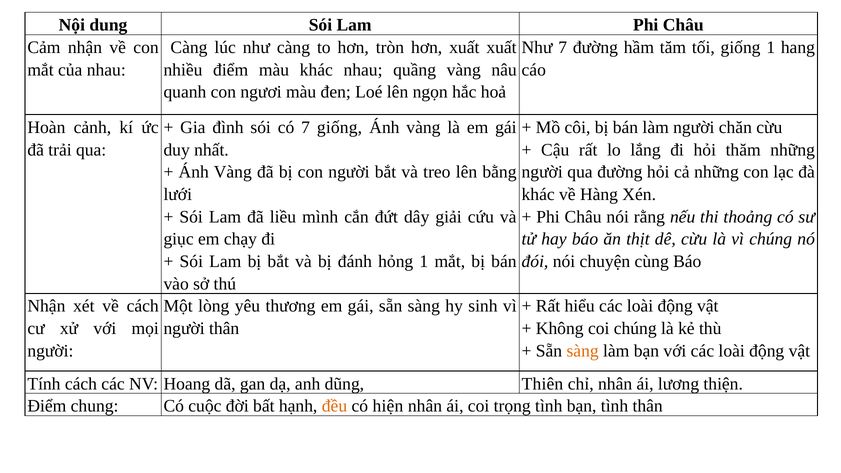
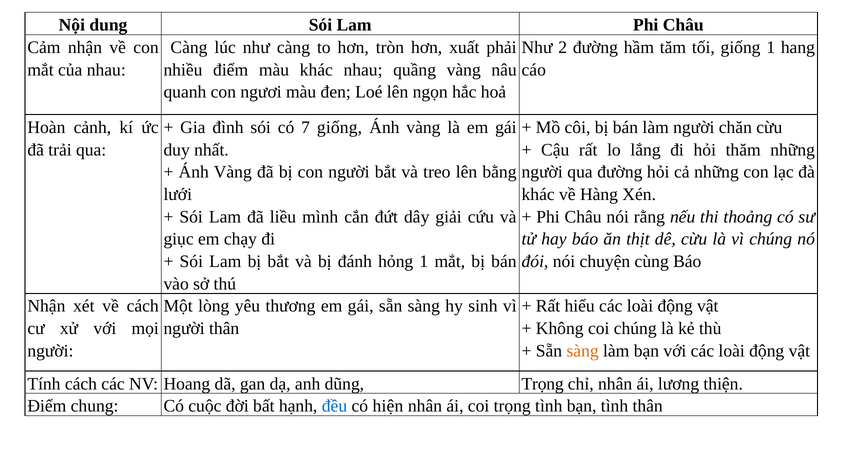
xuất xuất: xuất -> phải
Như 7: 7 -> 2
dũng Thiên: Thiên -> Trọng
đều colour: orange -> blue
